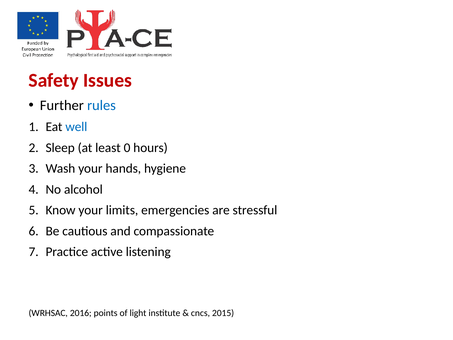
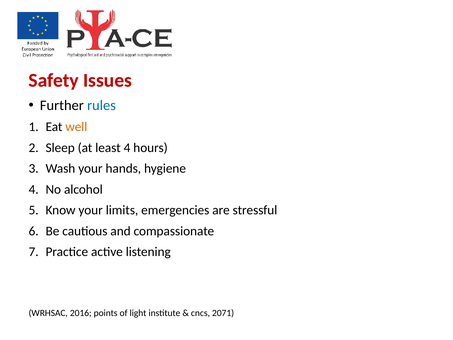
well colour: blue -> orange
least 0: 0 -> 4
2015: 2015 -> 2071
